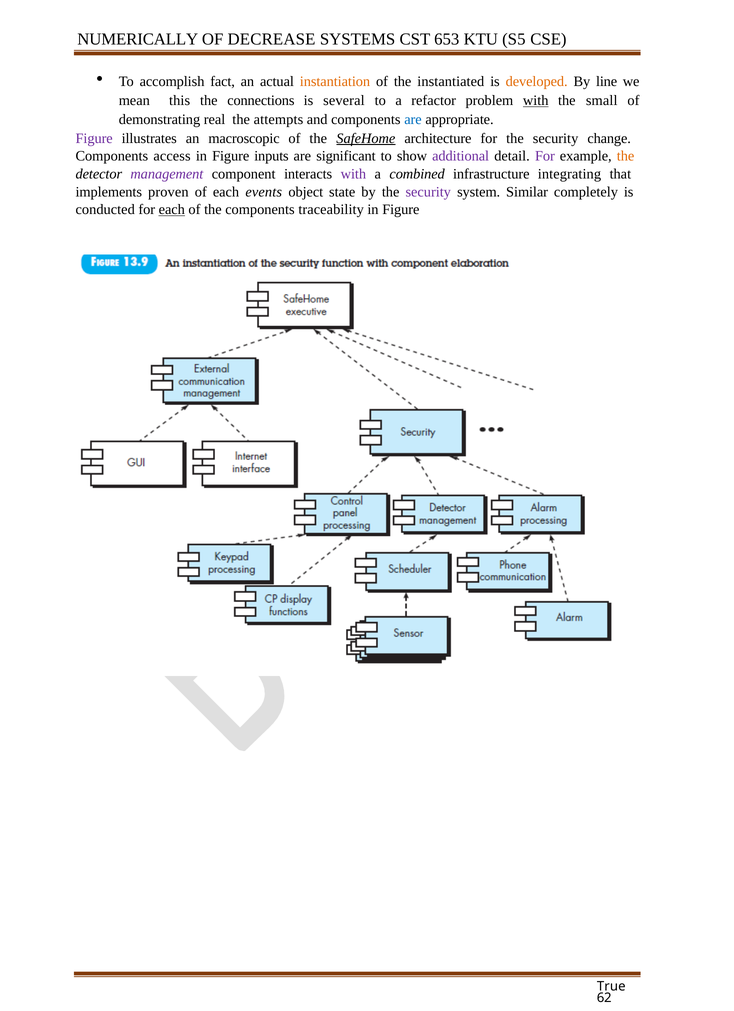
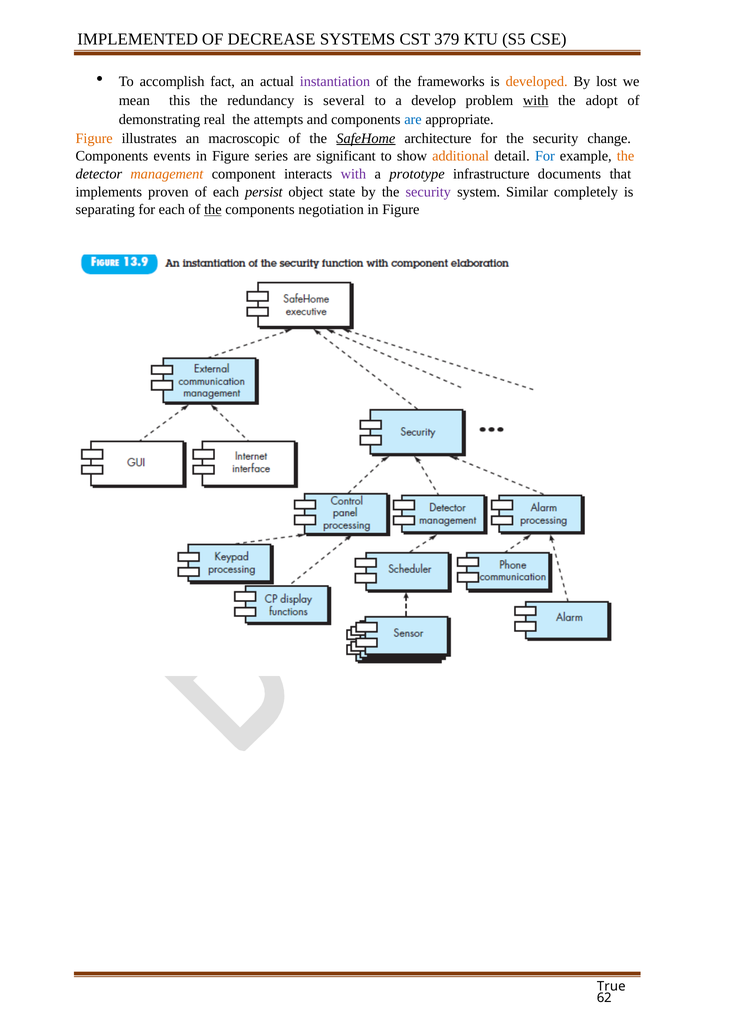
NUMERICALLY: NUMERICALLY -> IMPLEMENTED
653: 653 -> 379
instantiation colour: orange -> purple
instantiated: instantiated -> frameworks
line: line -> lost
connections: connections -> redundancy
refactor: refactor -> develop
small: small -> adopt
Figure at (94, 138) colour: purple -> orange
access: access -> events
inputs: inputs -> series
additional colour: purple -> orange
For at (545, 156) colour: purple -> blue
management colour: purple -> orange
combined: combined -> prototype
integrating: integrating -> documents
events: events -> persist
conducted: conducted -> separating
each at (172, 210) underline: present -> none
the at (213, 210) underline: none -> present
traceability: traceability -> negotiation
